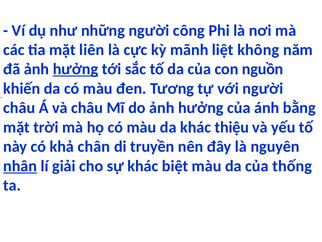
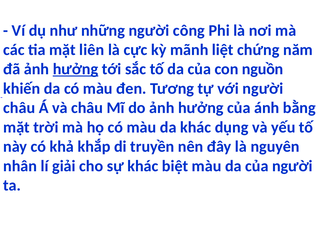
không: không -> chứng
thiệu: thiệu -> dụng
chân: chân -> khắp
nhân underline: present -> none
của thống: thống -> người
